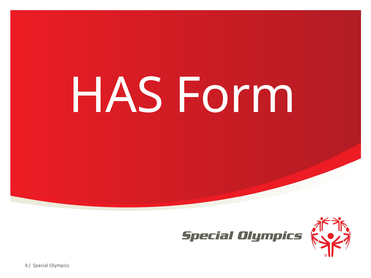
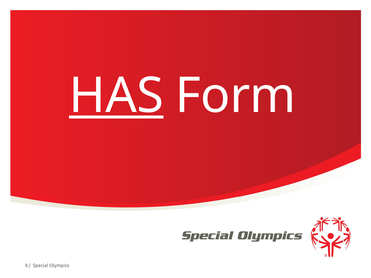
HAS underline: none -> present
